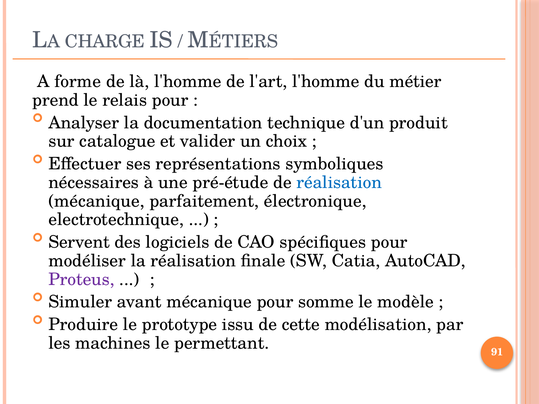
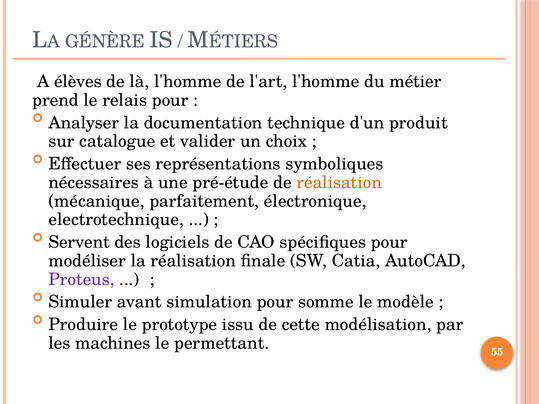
CHARGE: CHARGE -> GÉNÈRE
forme: forme -> élèves
réalisation at (339, 183) colour: blue -> orange
avant mécanique: mécanique -> simulation
91: 91 -> 55
